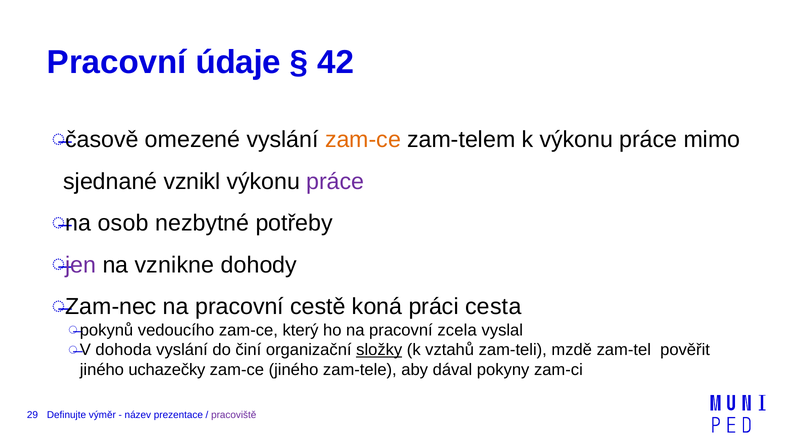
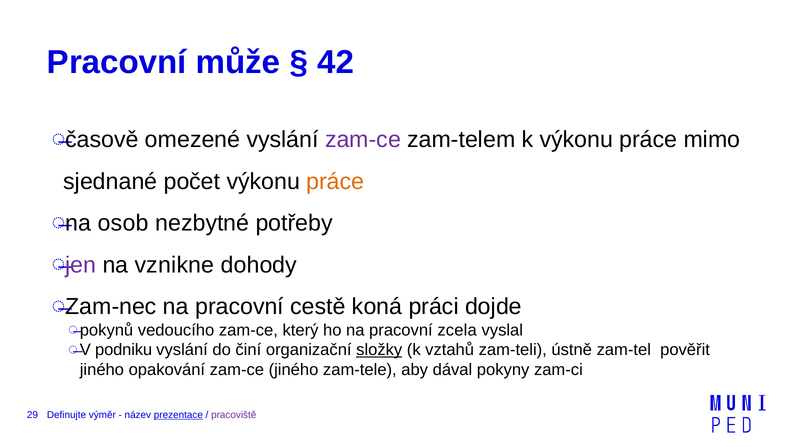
údaje: údaje -> může
zam-ce at (363, 140) colour: orange -> purple
vznikl: vznikl -> počet
práce at (335, 182) colour: purple -> orange
cesta: cesta -> dojde
dohoda: dohoda -> podniku
mzdě: mzdě -> ústně
uchazečky: uchazečky -> opakování
prezentace underline: none -> present
